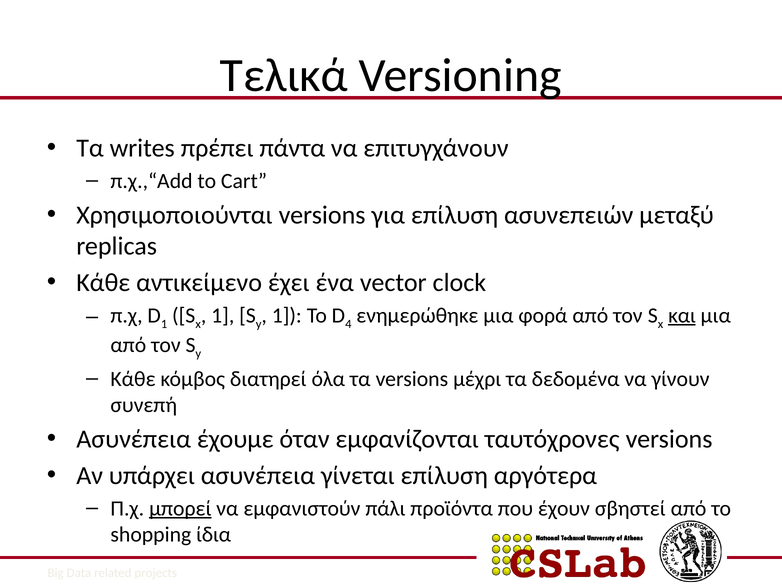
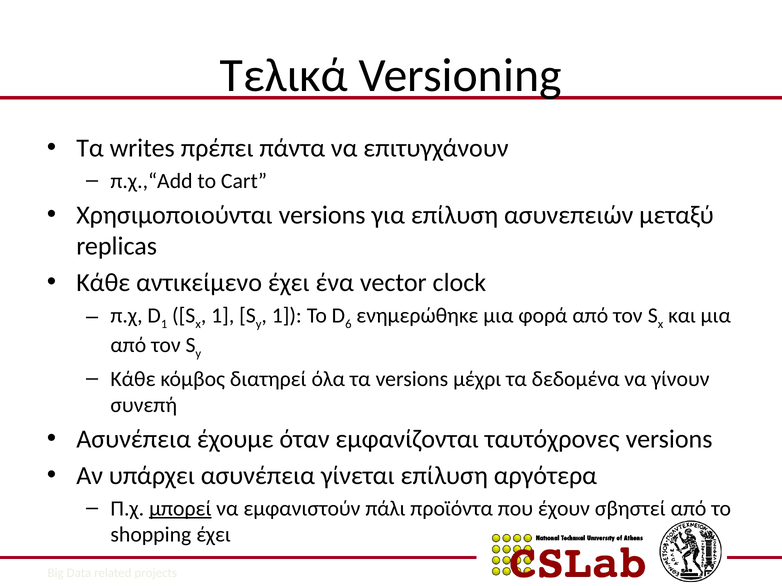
4: 4 -> 6
και underline: present -> none
shopping ίδια: ίδια -> έχει
